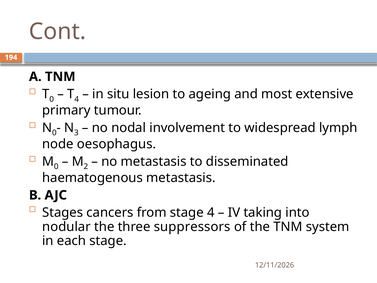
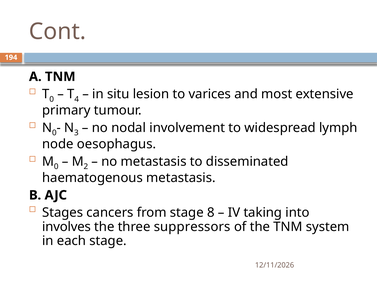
ageing: ageing -> varices
stage 4: 4 -> 8
nodular: nodular -> involves
